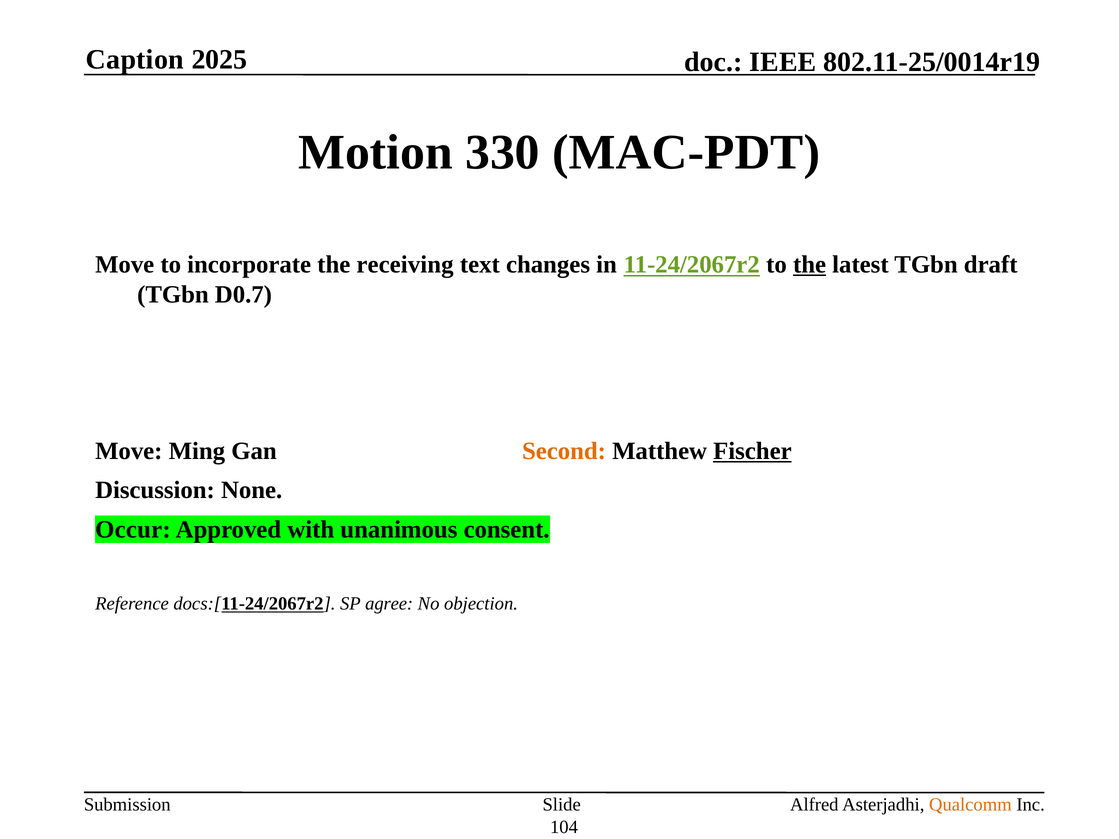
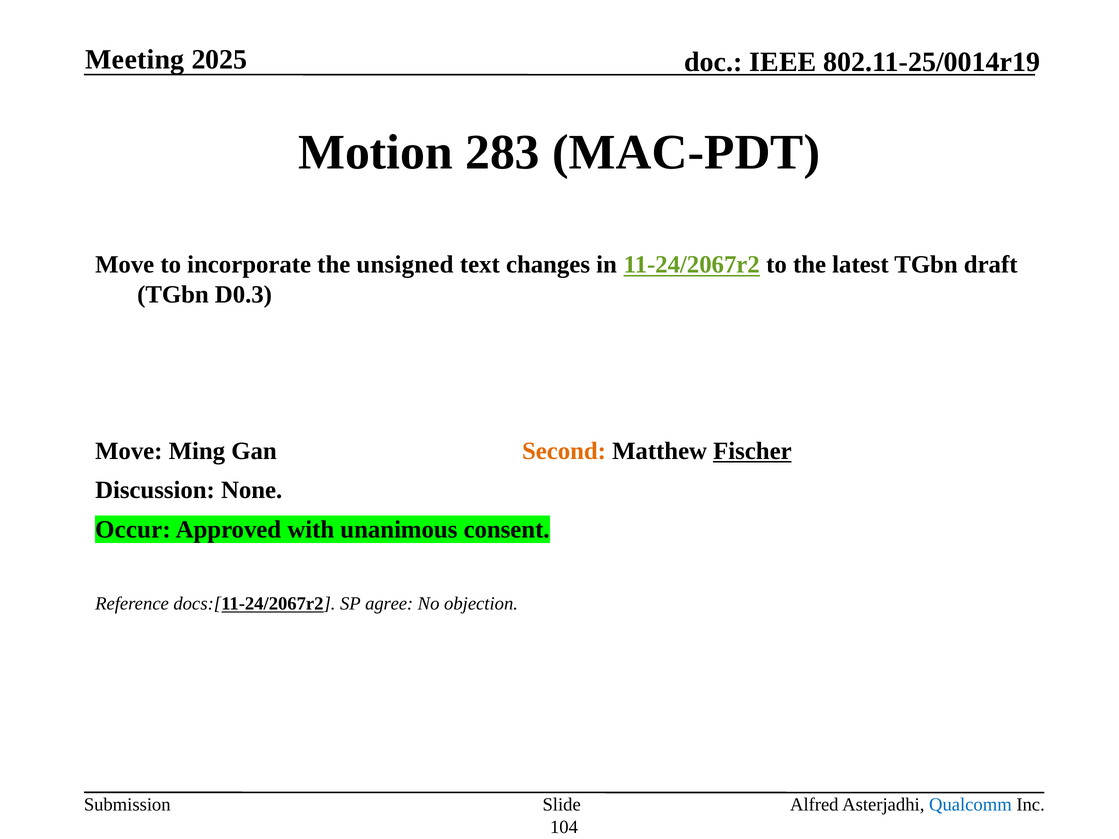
Caption: Caption -> Meeting
330: 330 -> 283
receiving: receiving -> unsigned
the at (810, 265) underline: present -> none
D0.7: D0.7 -> D0.3
Qualcomm colour: orange -> blue
